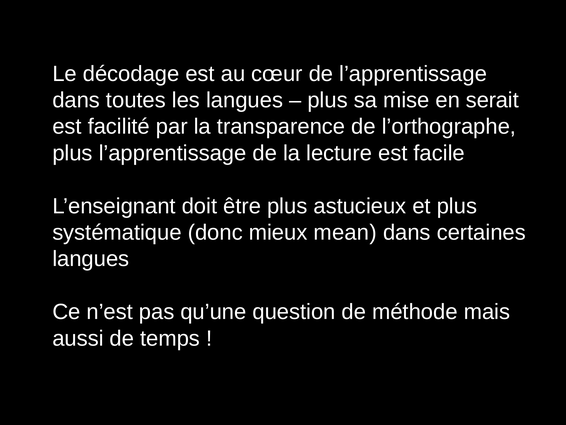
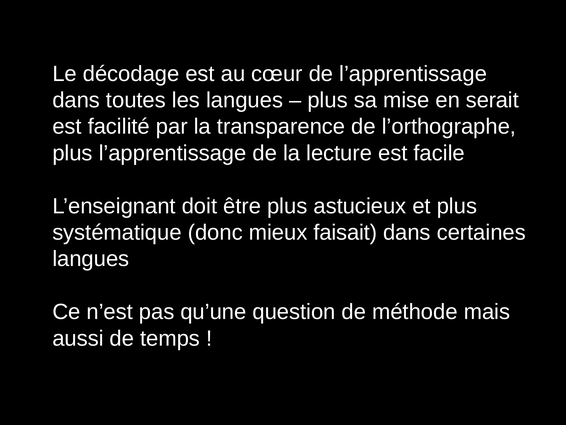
mean: mean -> faisait
